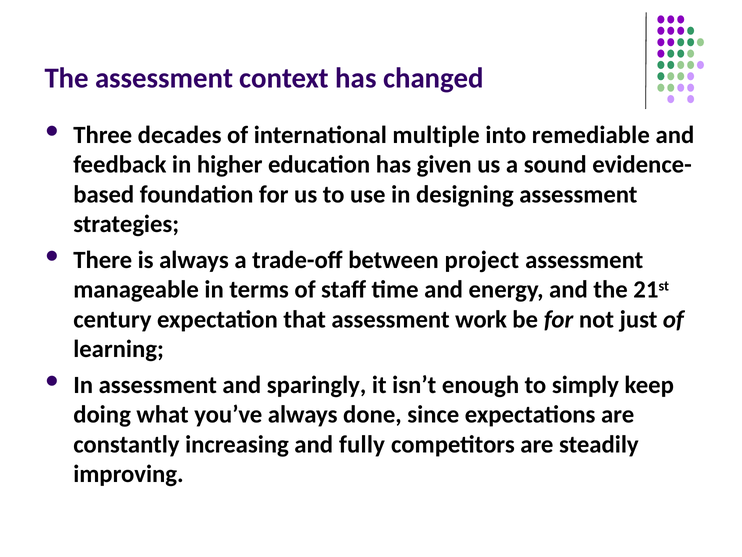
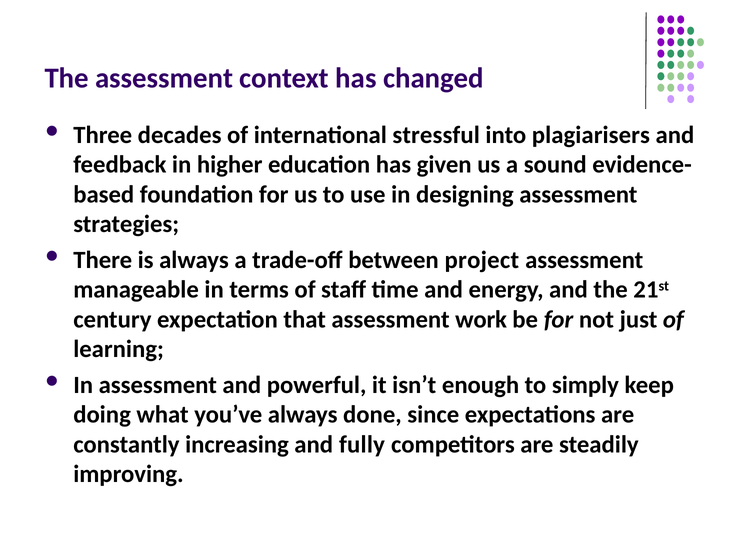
multiple: multiple -> stressful
remediable: remediable -> plagiarisers
sparingly: sparingly -> powerful
